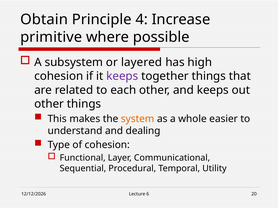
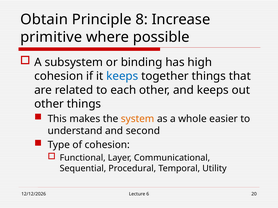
4: 4 -> 8
layered: layered -> binding
keeps at (122, 76) colour: purple -> blue
dealing: dealing -> second
